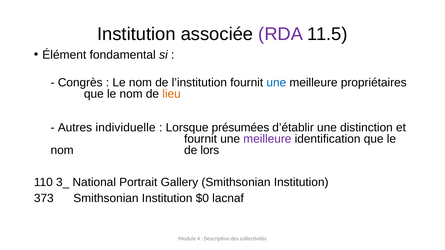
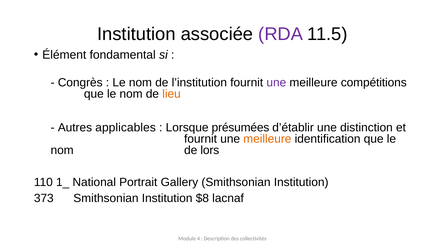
une at (276, 83) colour: blue -> purple
propriétaires: propriétaires -> compétitions
individuelle: individuelle -> applicables
meilleure at (267, 139) colour: purple -> orange
3_: 3_ -> 1_
$0: $0 -> $8
